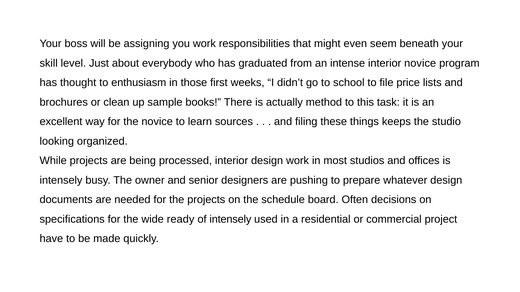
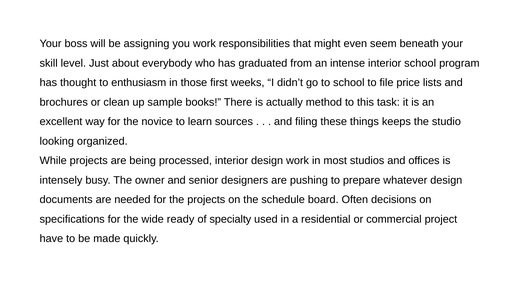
interior novice: novice -> school
of intensely: intensely -> specialty
